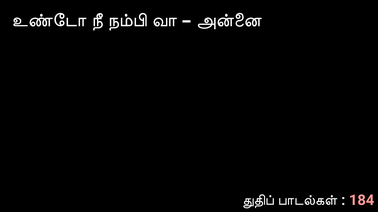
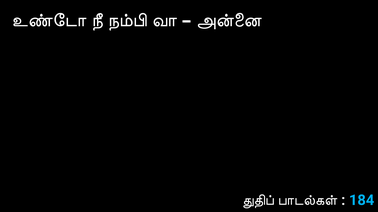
184 colour: pink -> light blue
